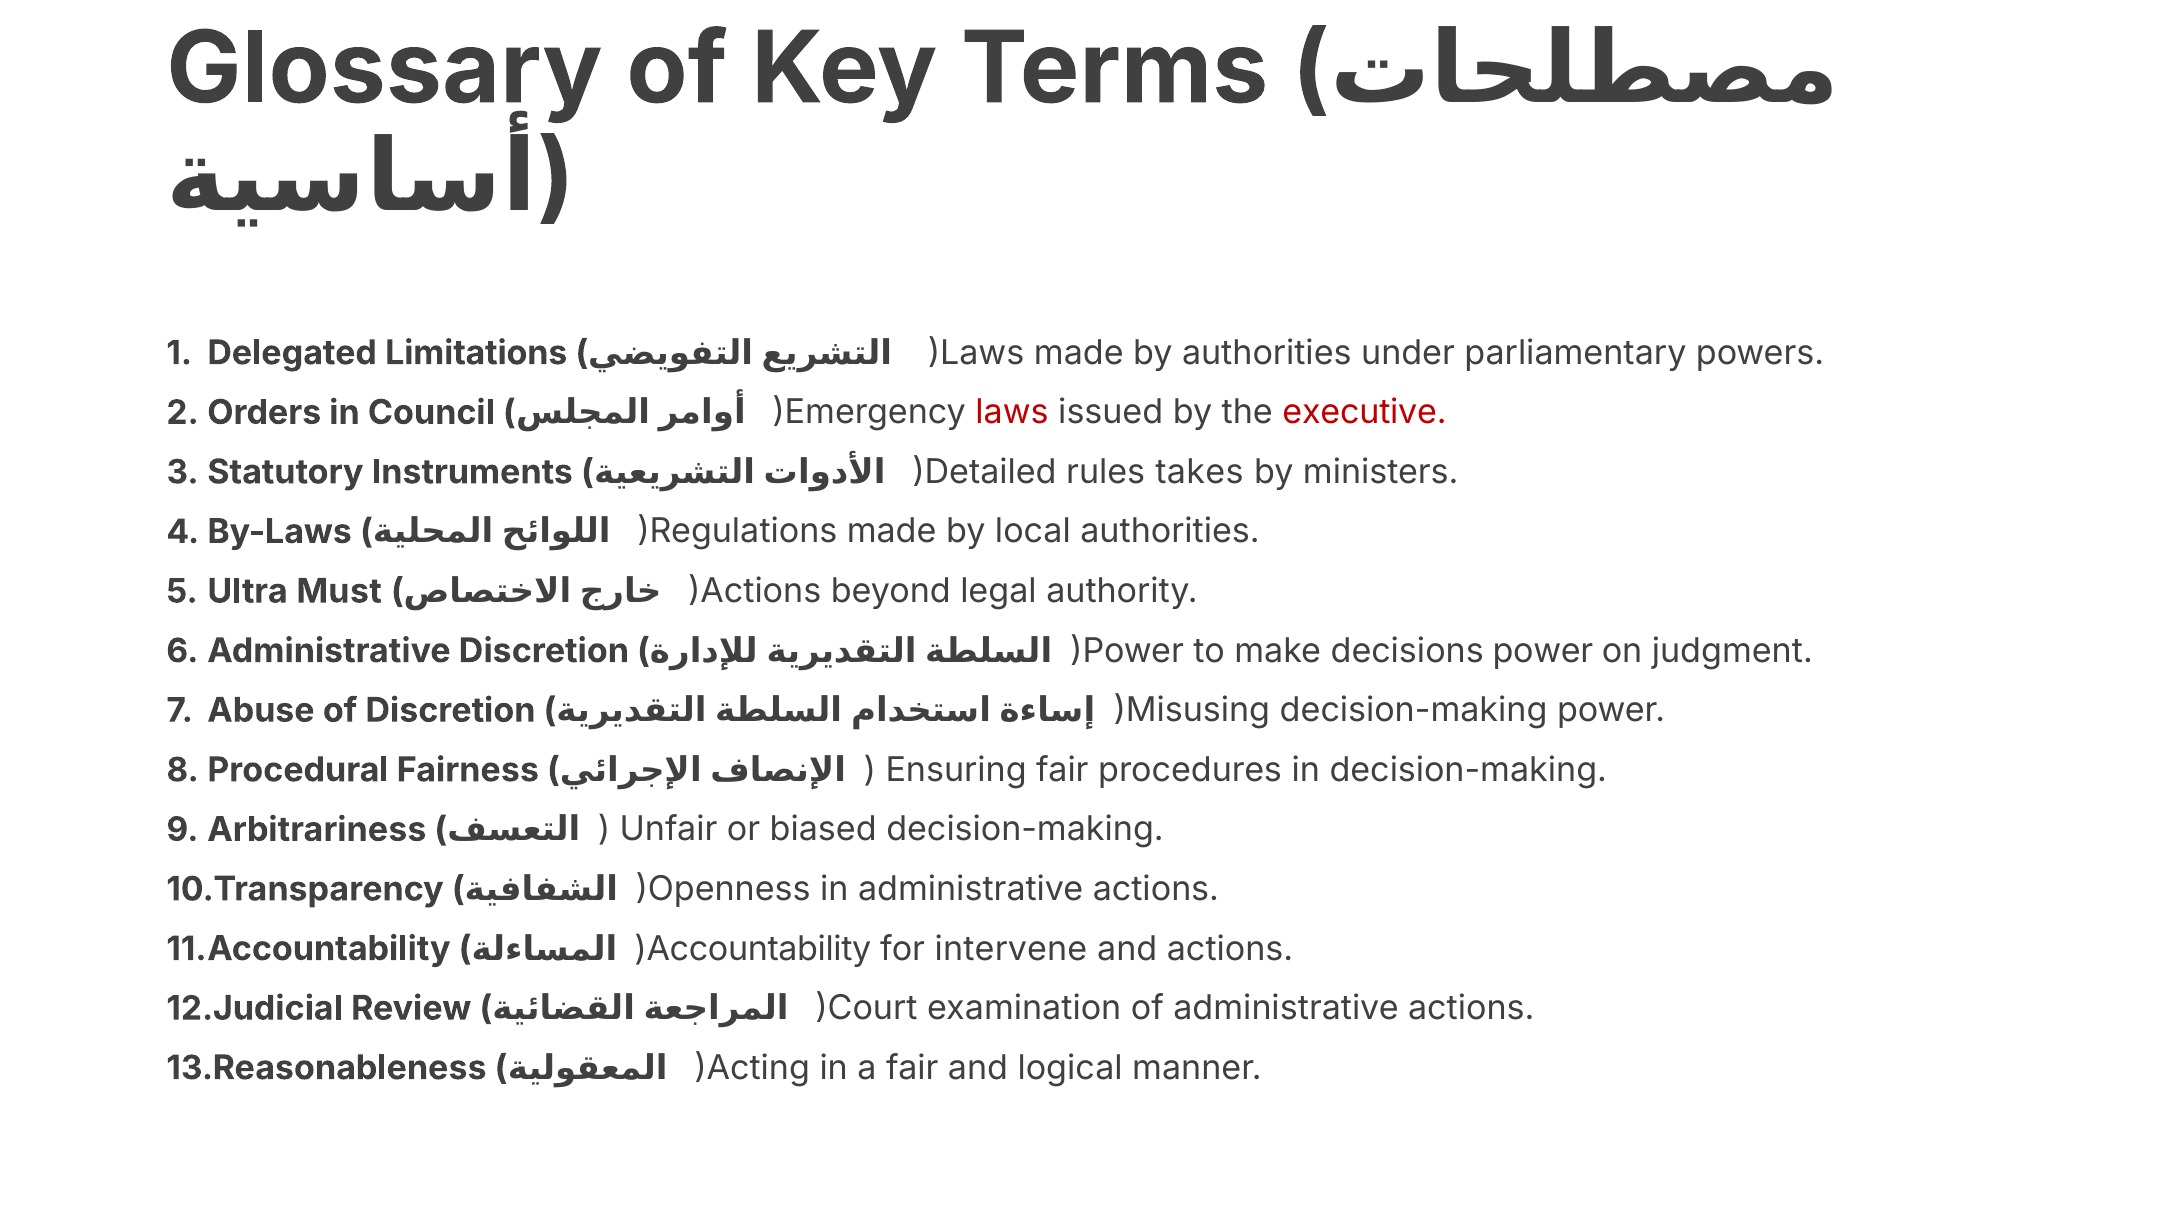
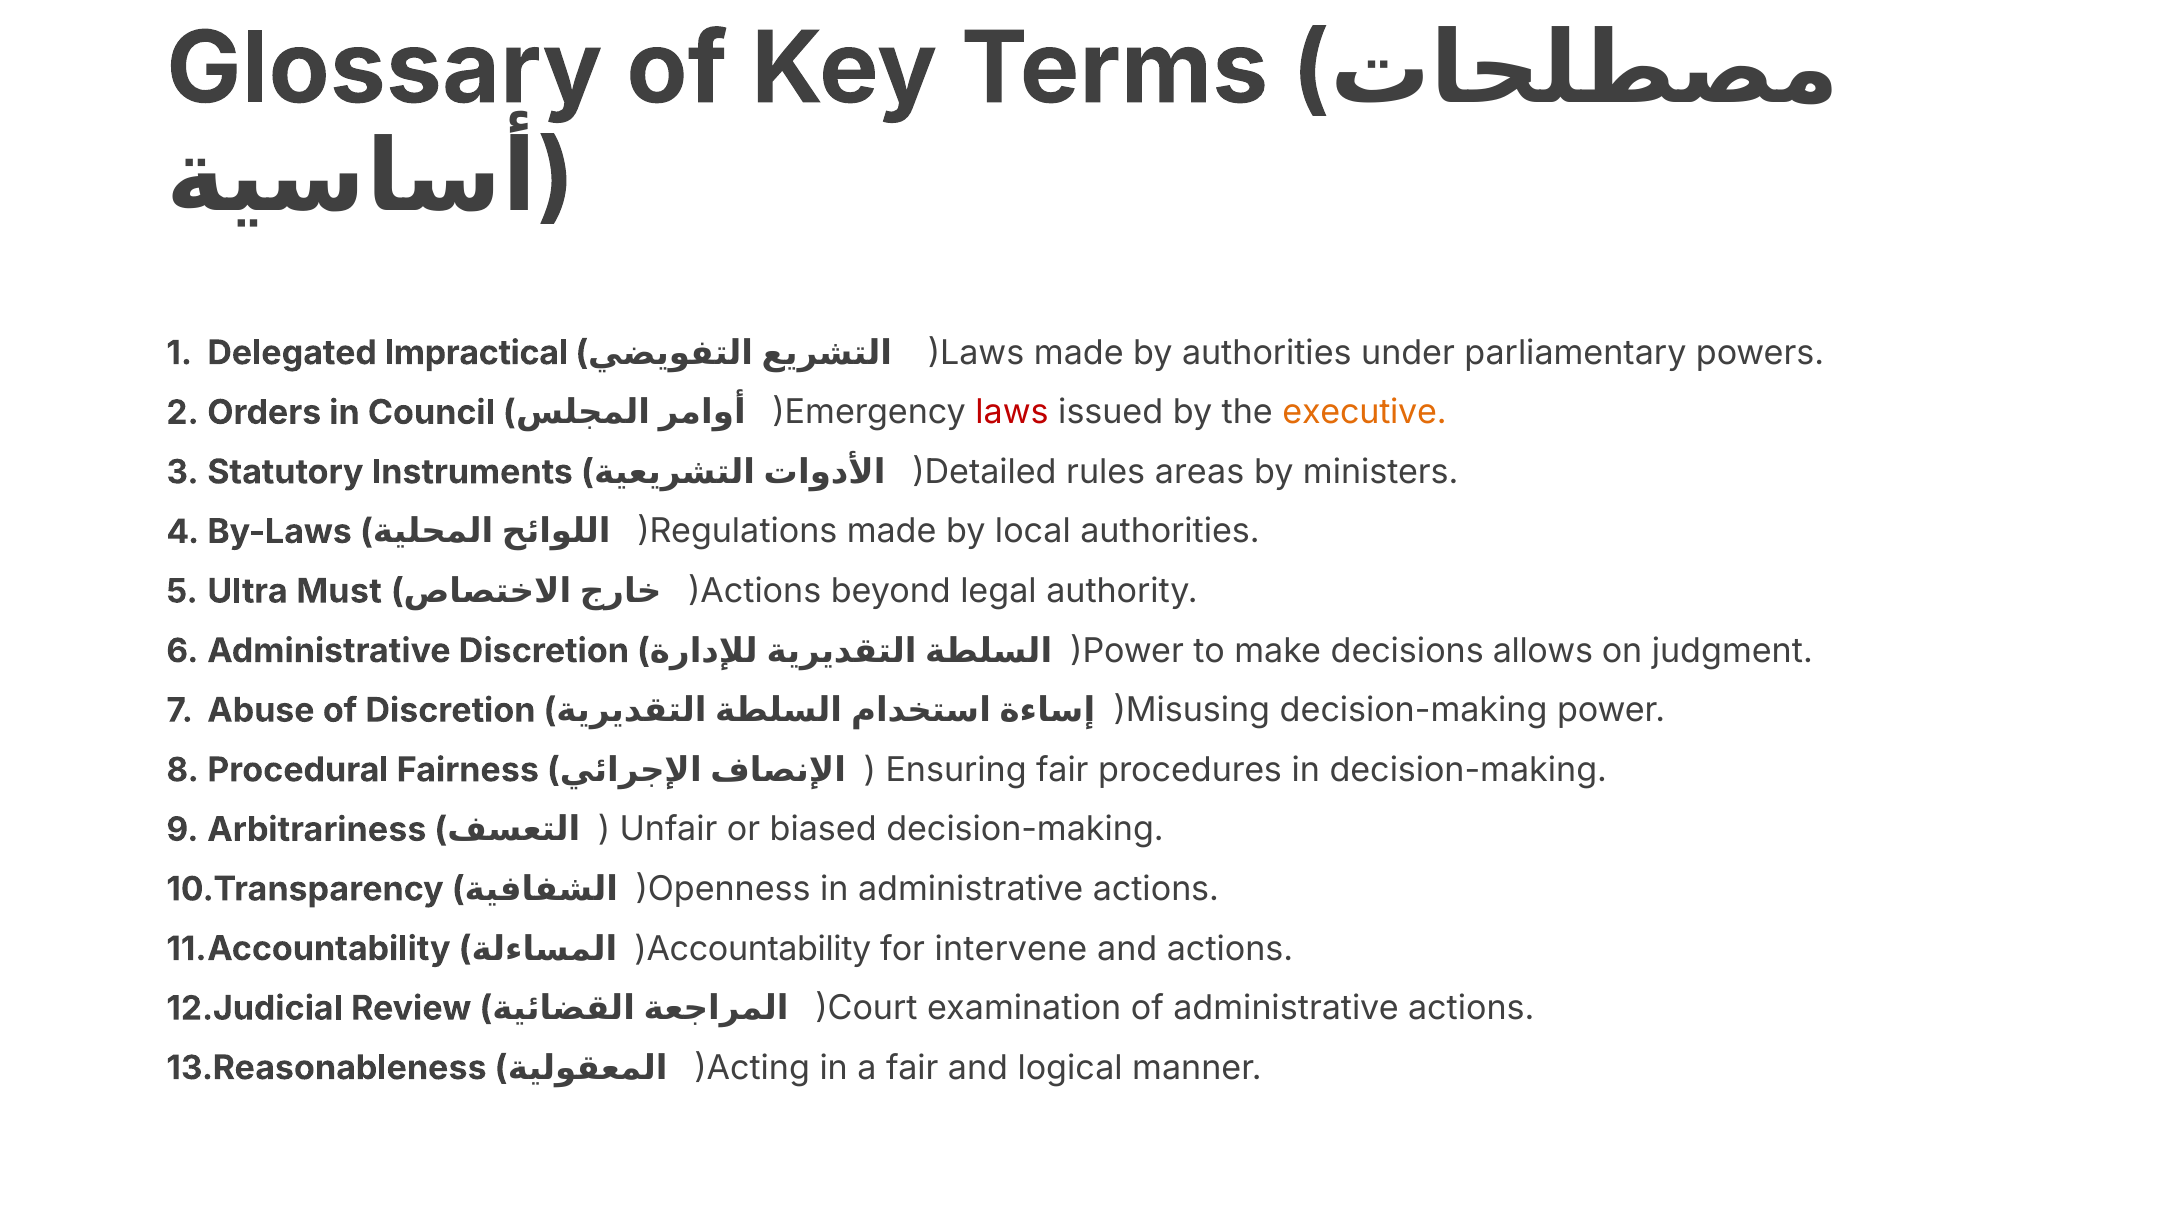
Limitations: Limitations -> Impractical
executive colour: red -> orange
takes: takes -> areas
decisions power: power -> allows
